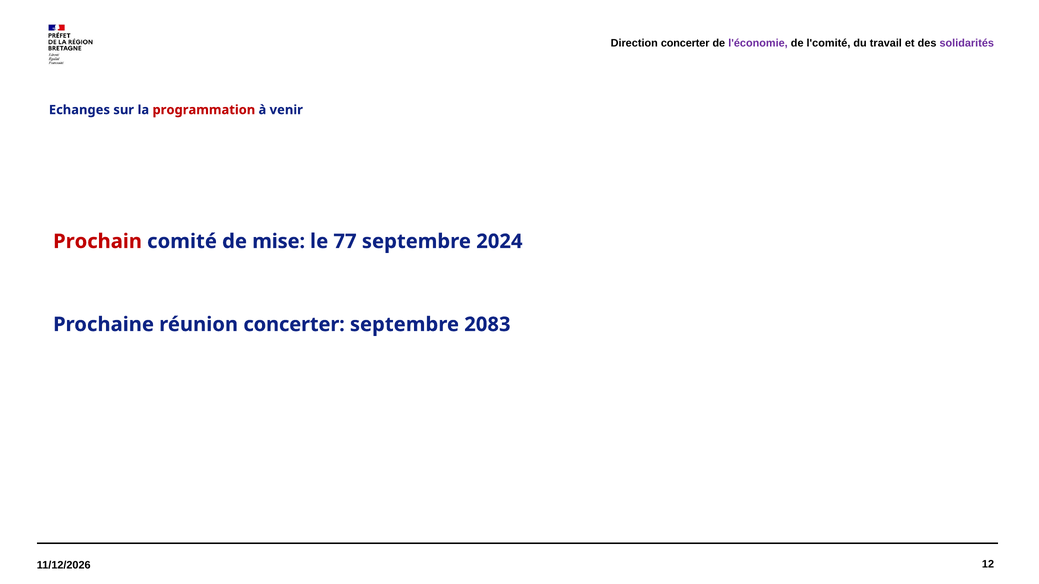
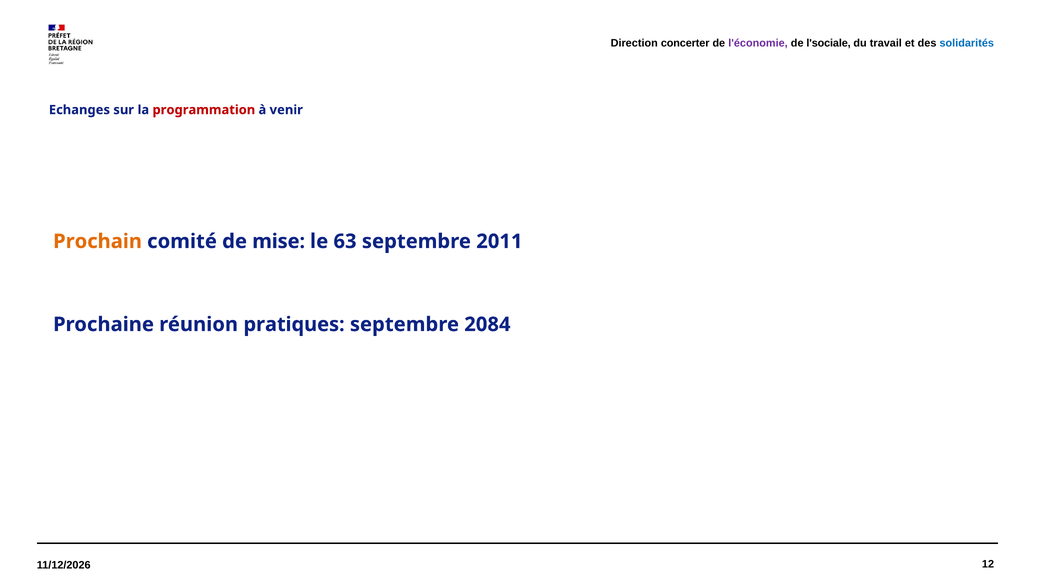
l'comité: l'comité -> l'sociale
solidarités colour: purple -> blue
Prochain colour: red -> orange
77: 77 -> 63
2024: 2024 -> 2011
réunion concerter: concerter -> pratiques
2083: 2083 -> 2084
